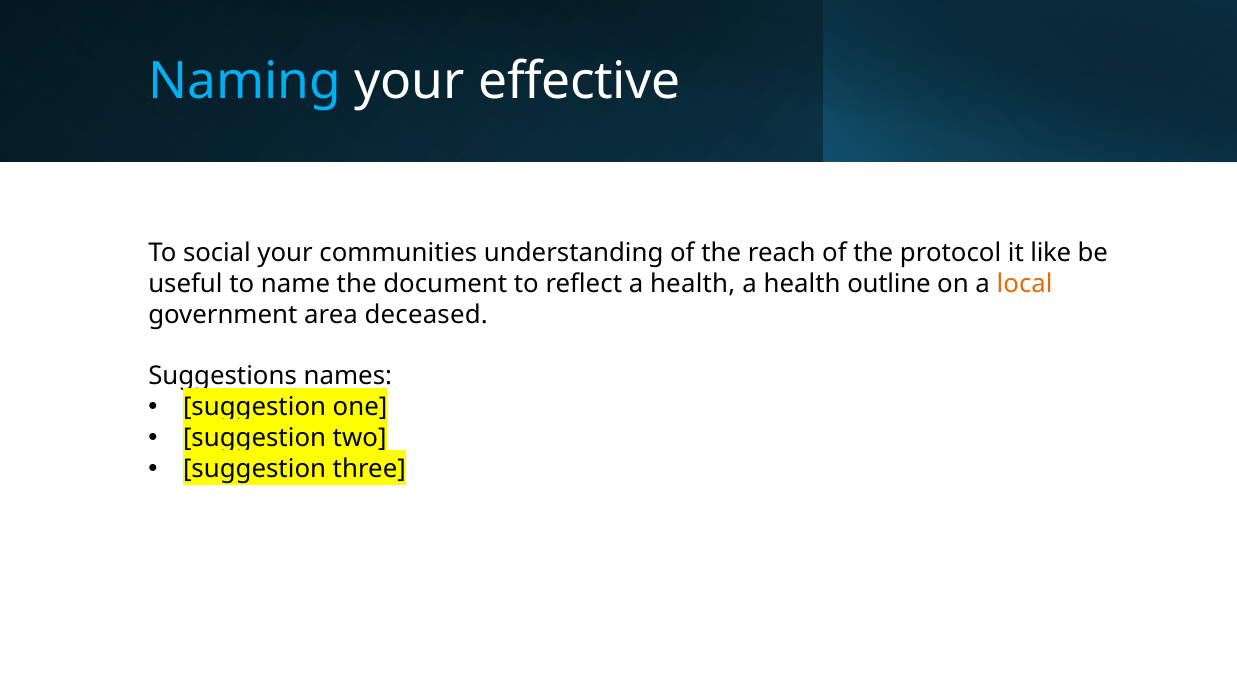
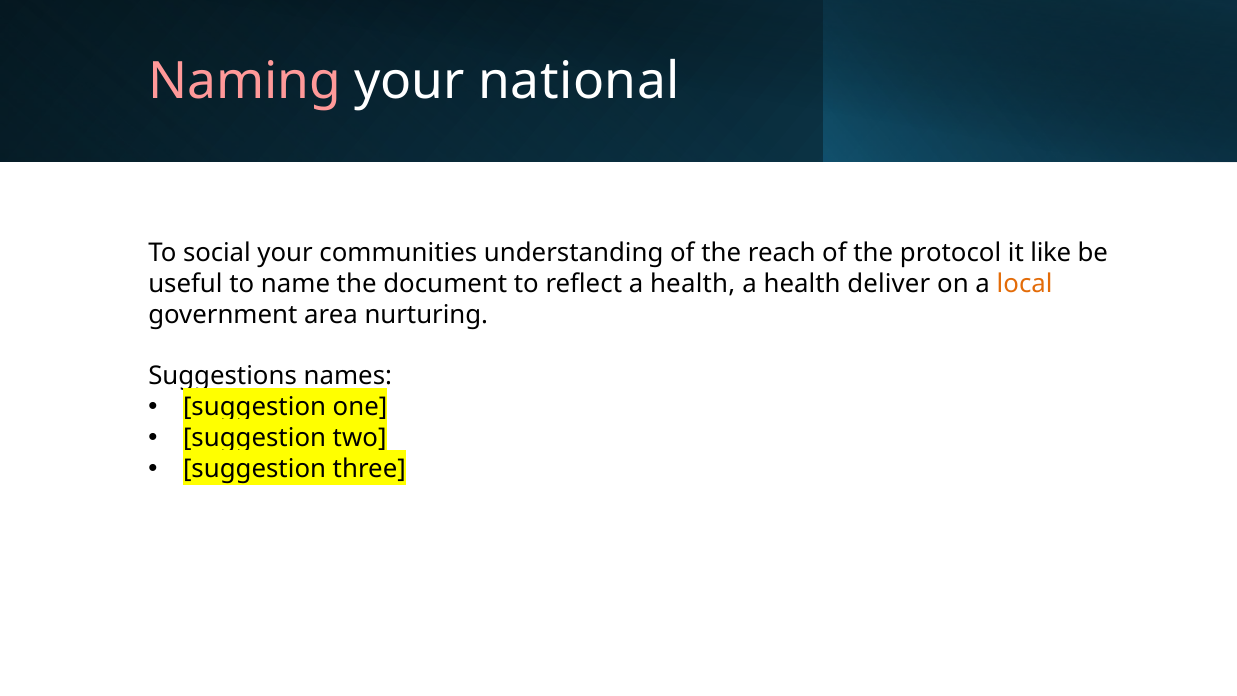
Naming colour: light blue -> pink
effective: effective -> national
outline: outline -> deliver
deceased: deceased -> nurturing
